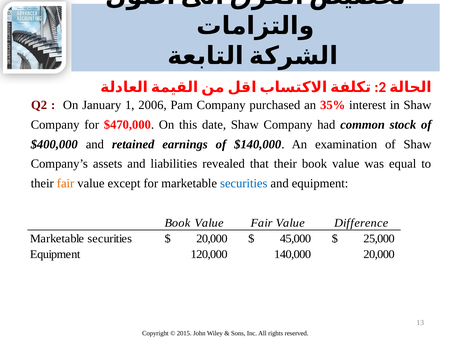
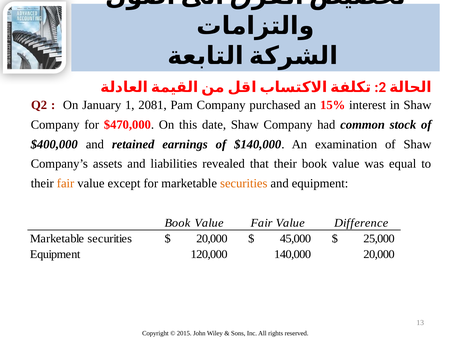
2006: 2006 -> 2081
35%: 35% -> 15%
securities at (244, 183) colour: blue -> orange
